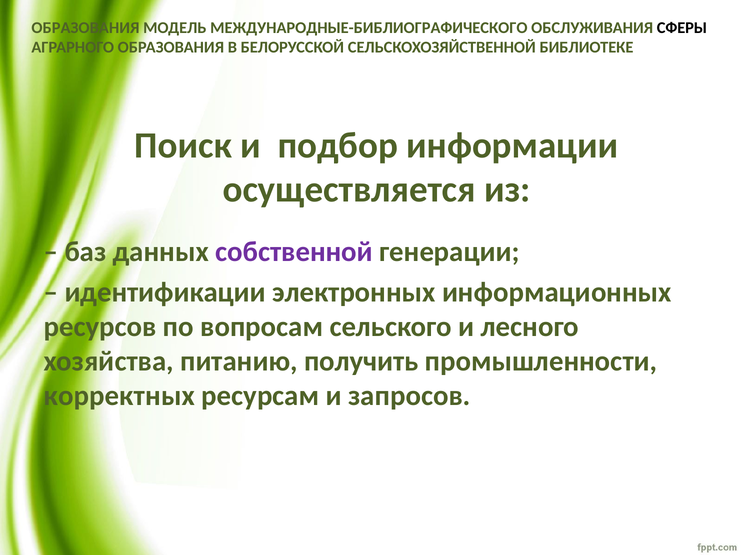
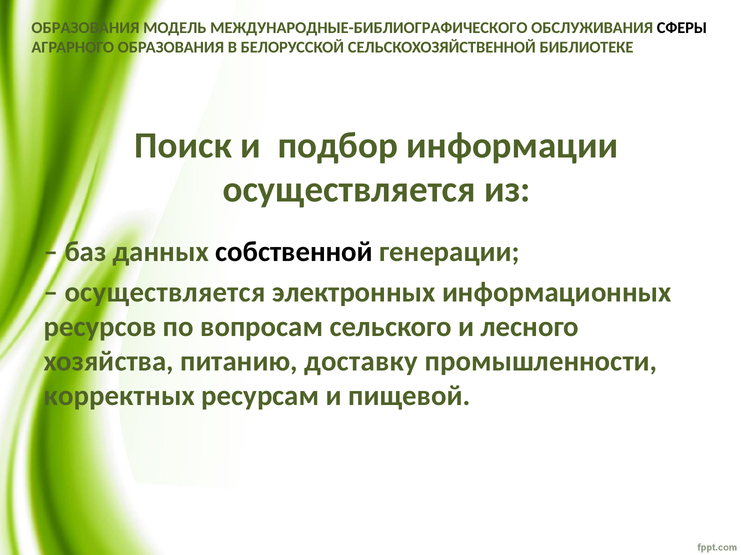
собственной colour: purple -> black
идентификации at (165, 292): идентификации -> осуществляется
получить: получить -> доставку
запросов: запросов -> пищевой
